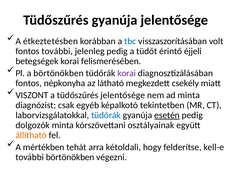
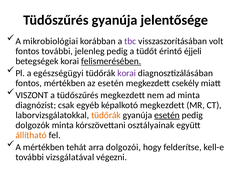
étkeztetésben: étkeztetésben -> mikrobiológiai
tbc colour: blue -> purple
felismerésében underline: none -> present
a börtönökben: börtönökben -> egészségügyi
fontos népkonyha: népkonyha -> mértékben
az látható: látható -> esetén
tüdőszűrés jelentősége: jelentősége -> megkezdett
képalkotó tekintetben: tekintetben -> megkezdett
tüdőrák at (106, 115) colour: blue -> orange
kétoldali: kétoldali -> dolgozói
további börtönökben: börtönökben -> vizsgálatával
